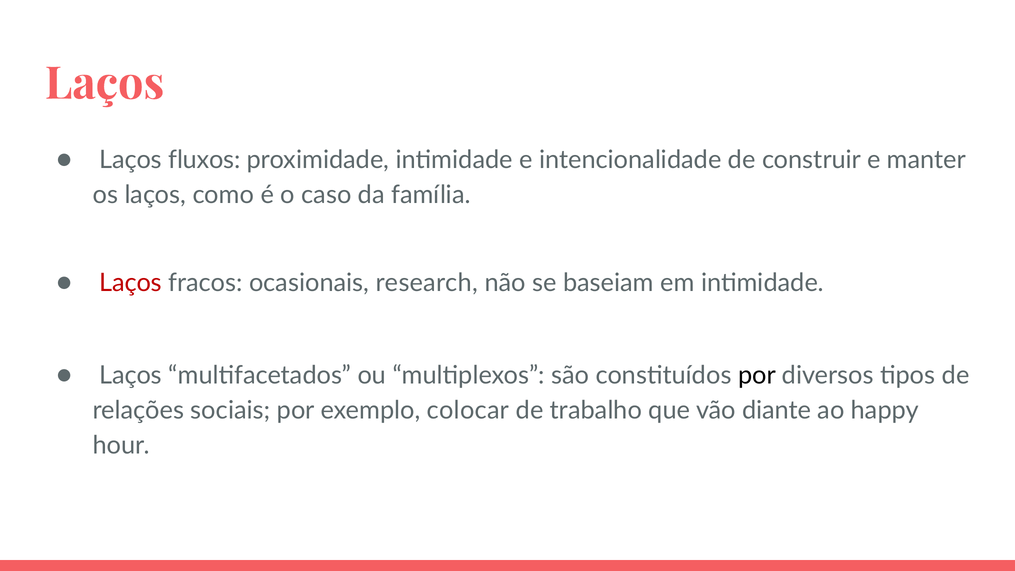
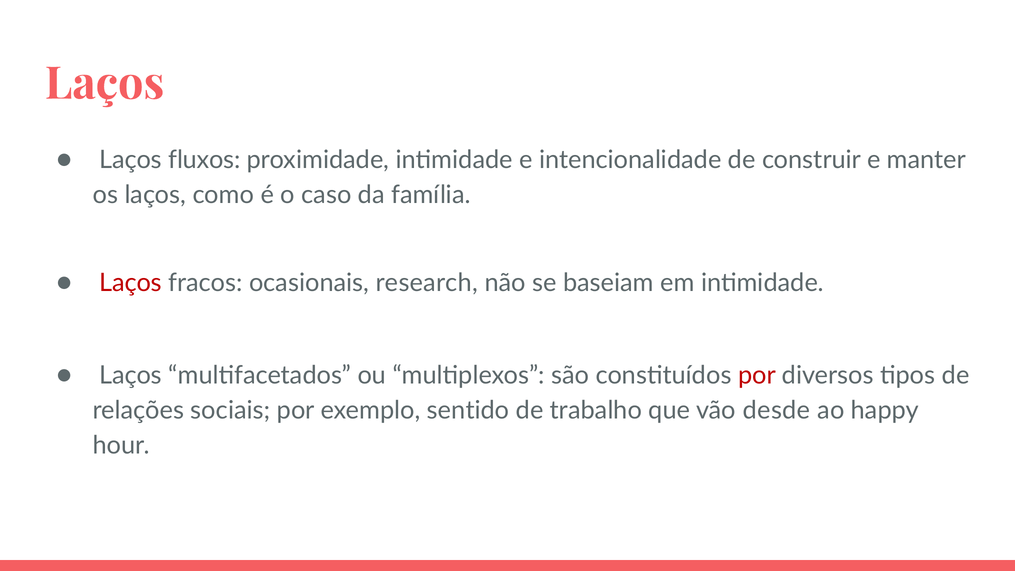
por at (757, 375) colour: black -> red
colocar: colocar -> sentido
diante: diante -> desde
